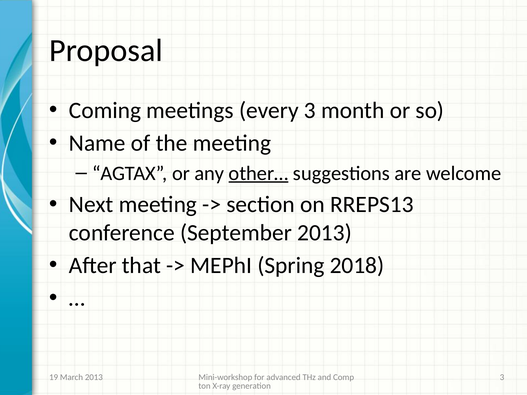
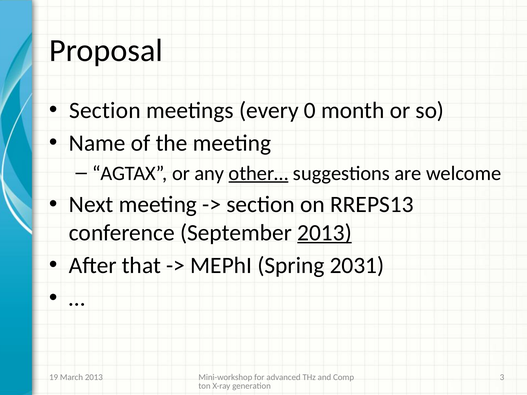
Coming at (105, 110): Coming -> Section
every 3: 3 -> 0
2013 at (324, 233) underline: none -> present
2018: 2018 -> 2031
